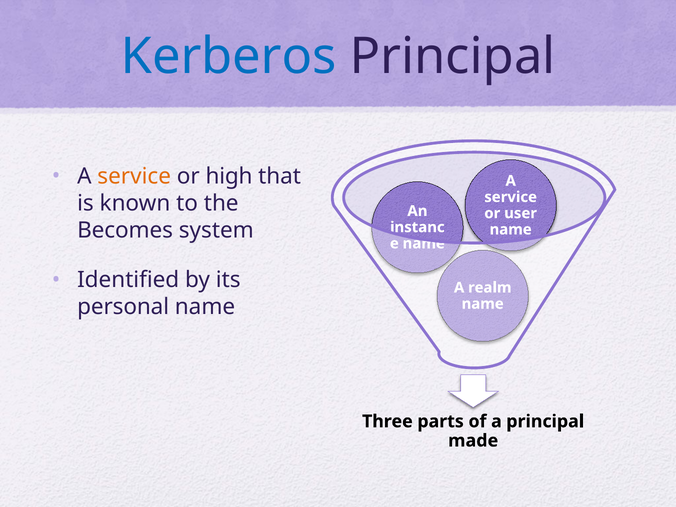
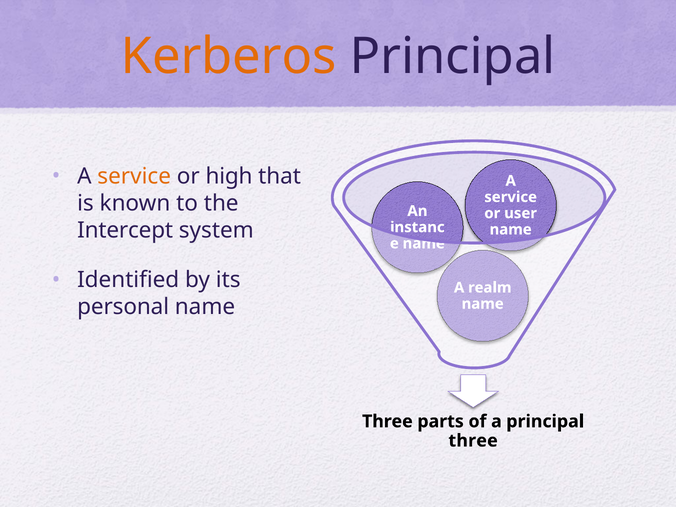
Kerberos colour: blue -> orange
Becomes: Becomes -> Intercept
made at (473, 441): made -> three
